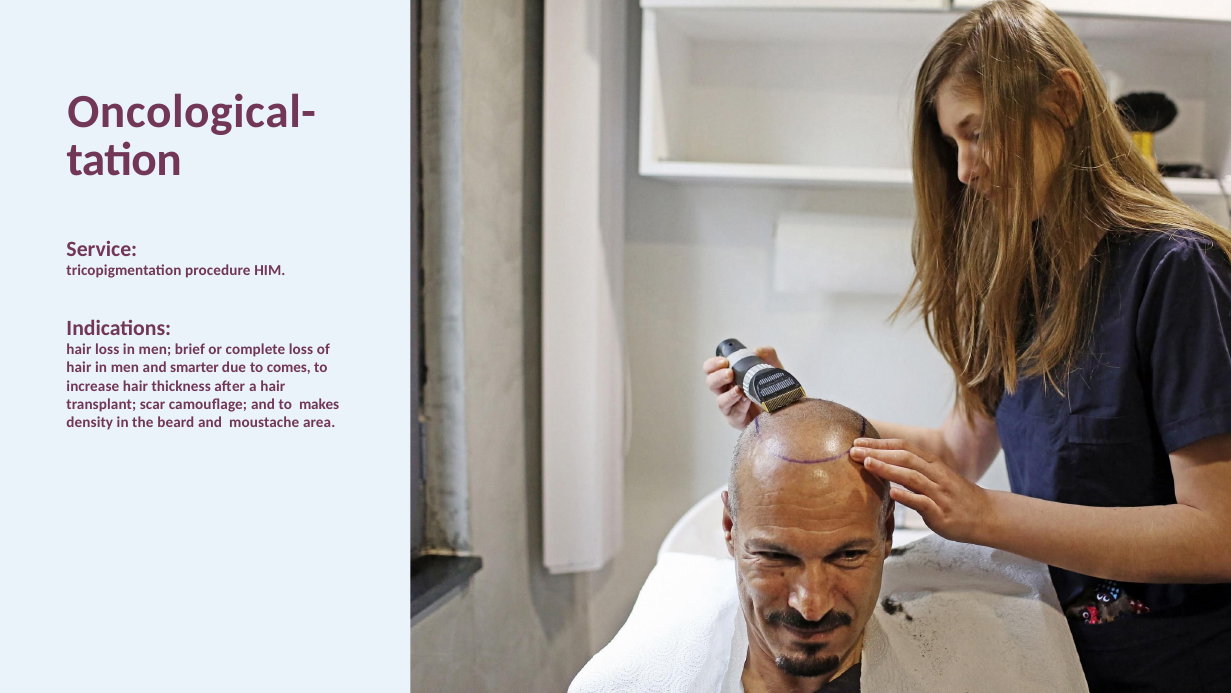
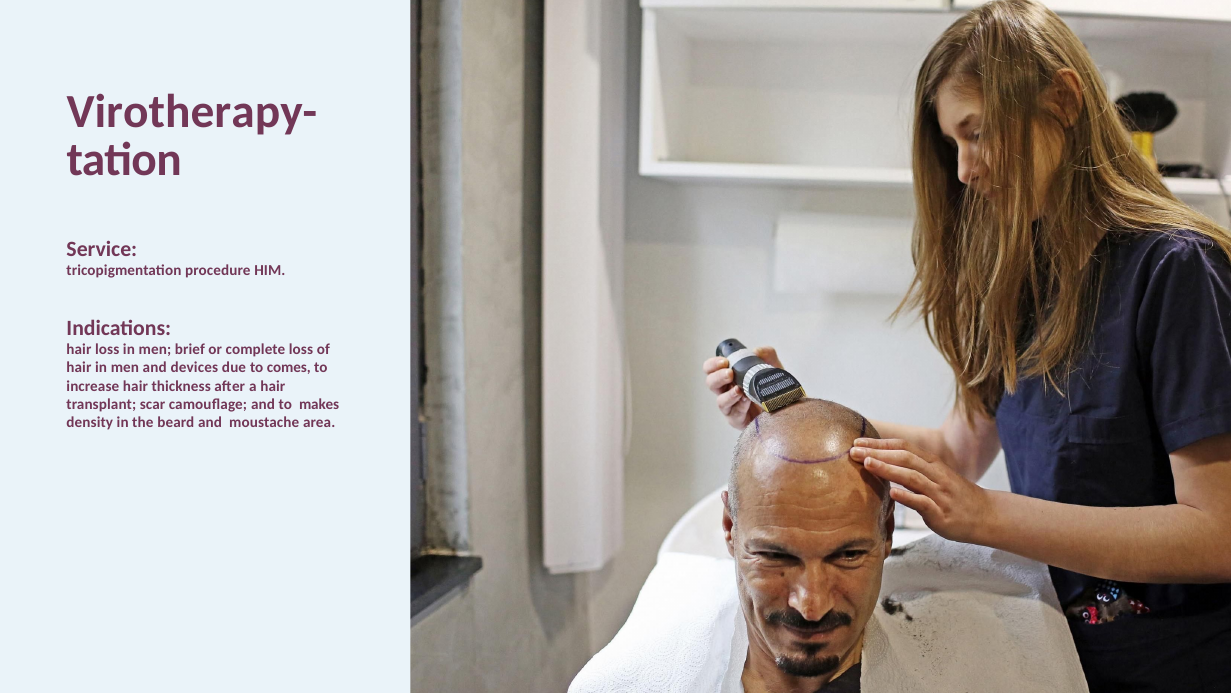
Oncological-: Oncological- -> Virotherapy-
smarter: smarter -> devices
